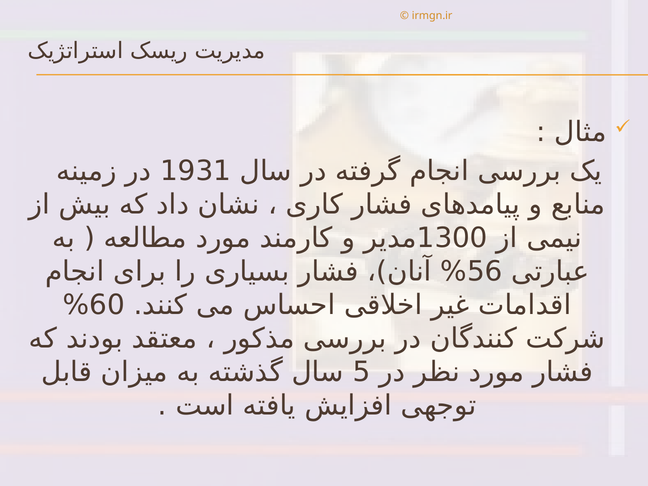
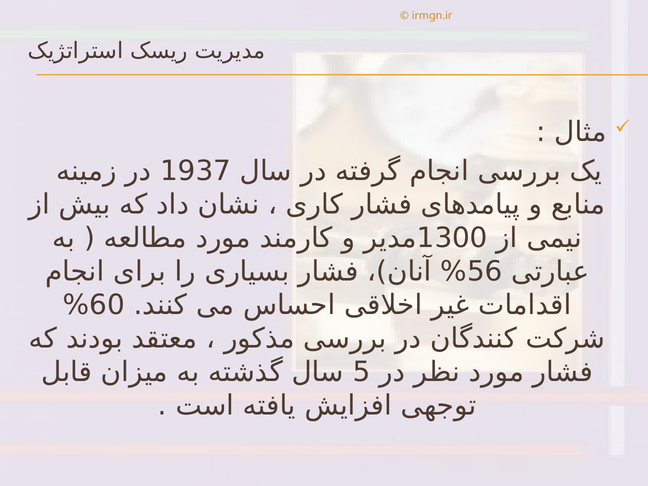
1931: 1931 -> 1937
